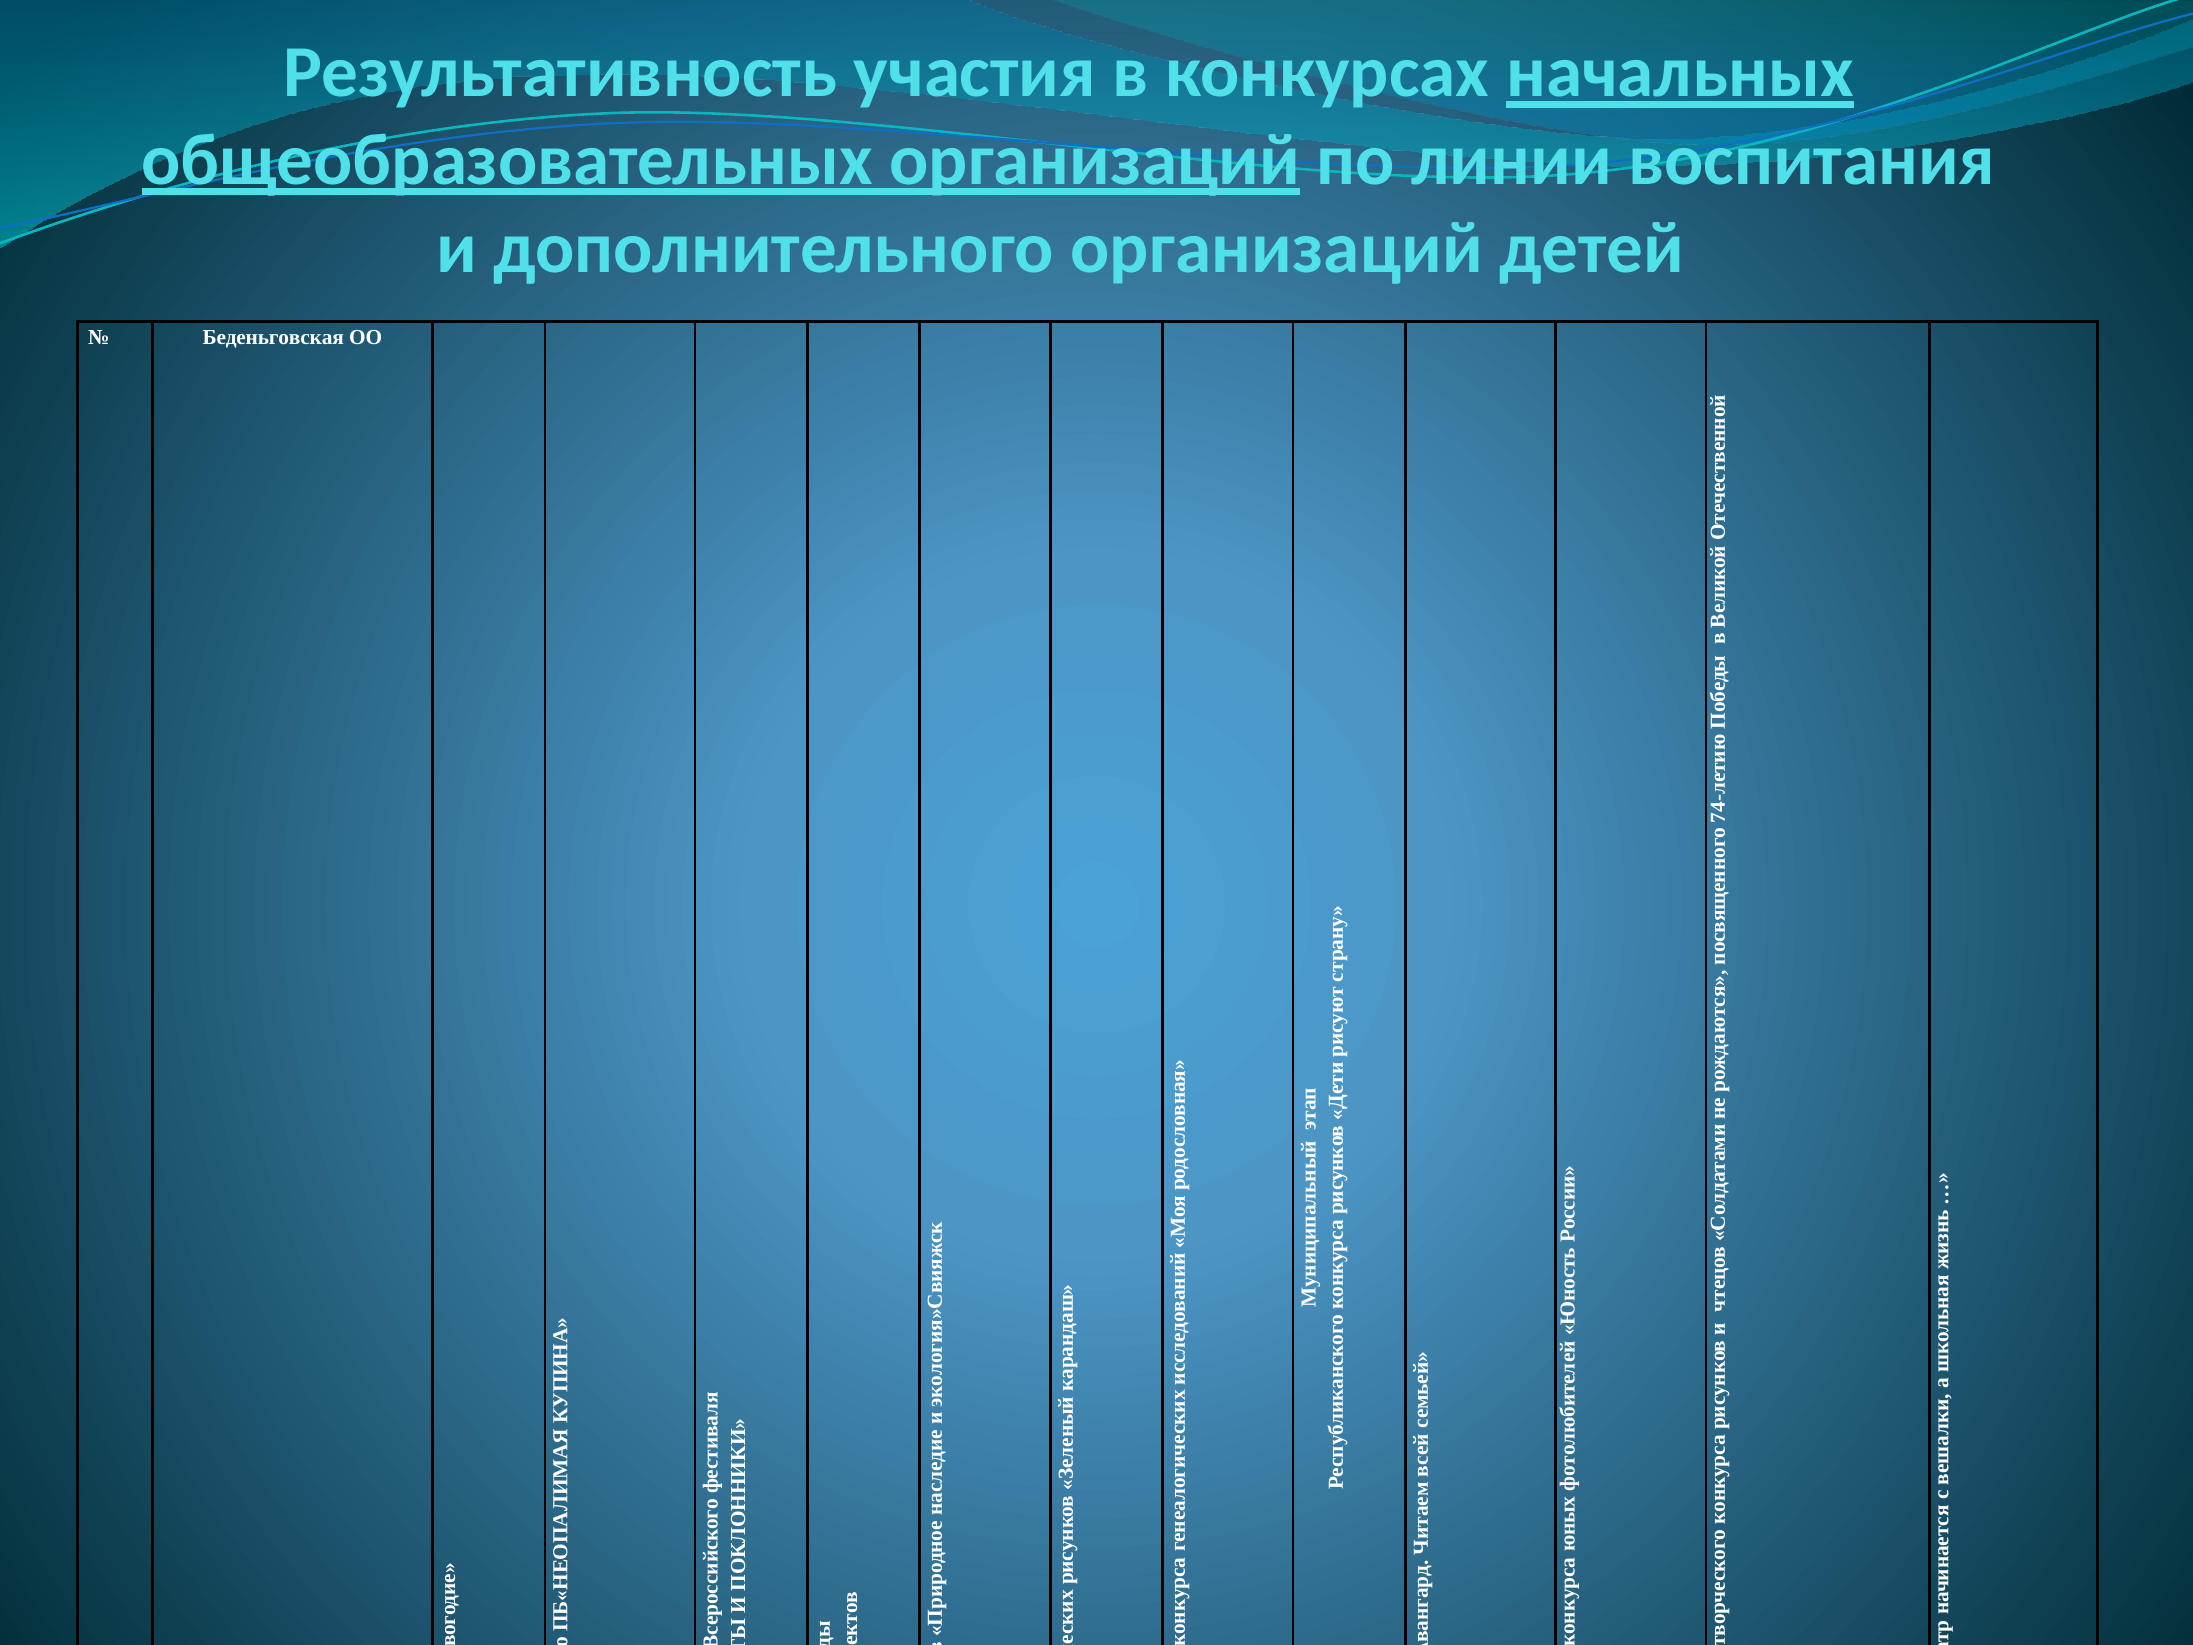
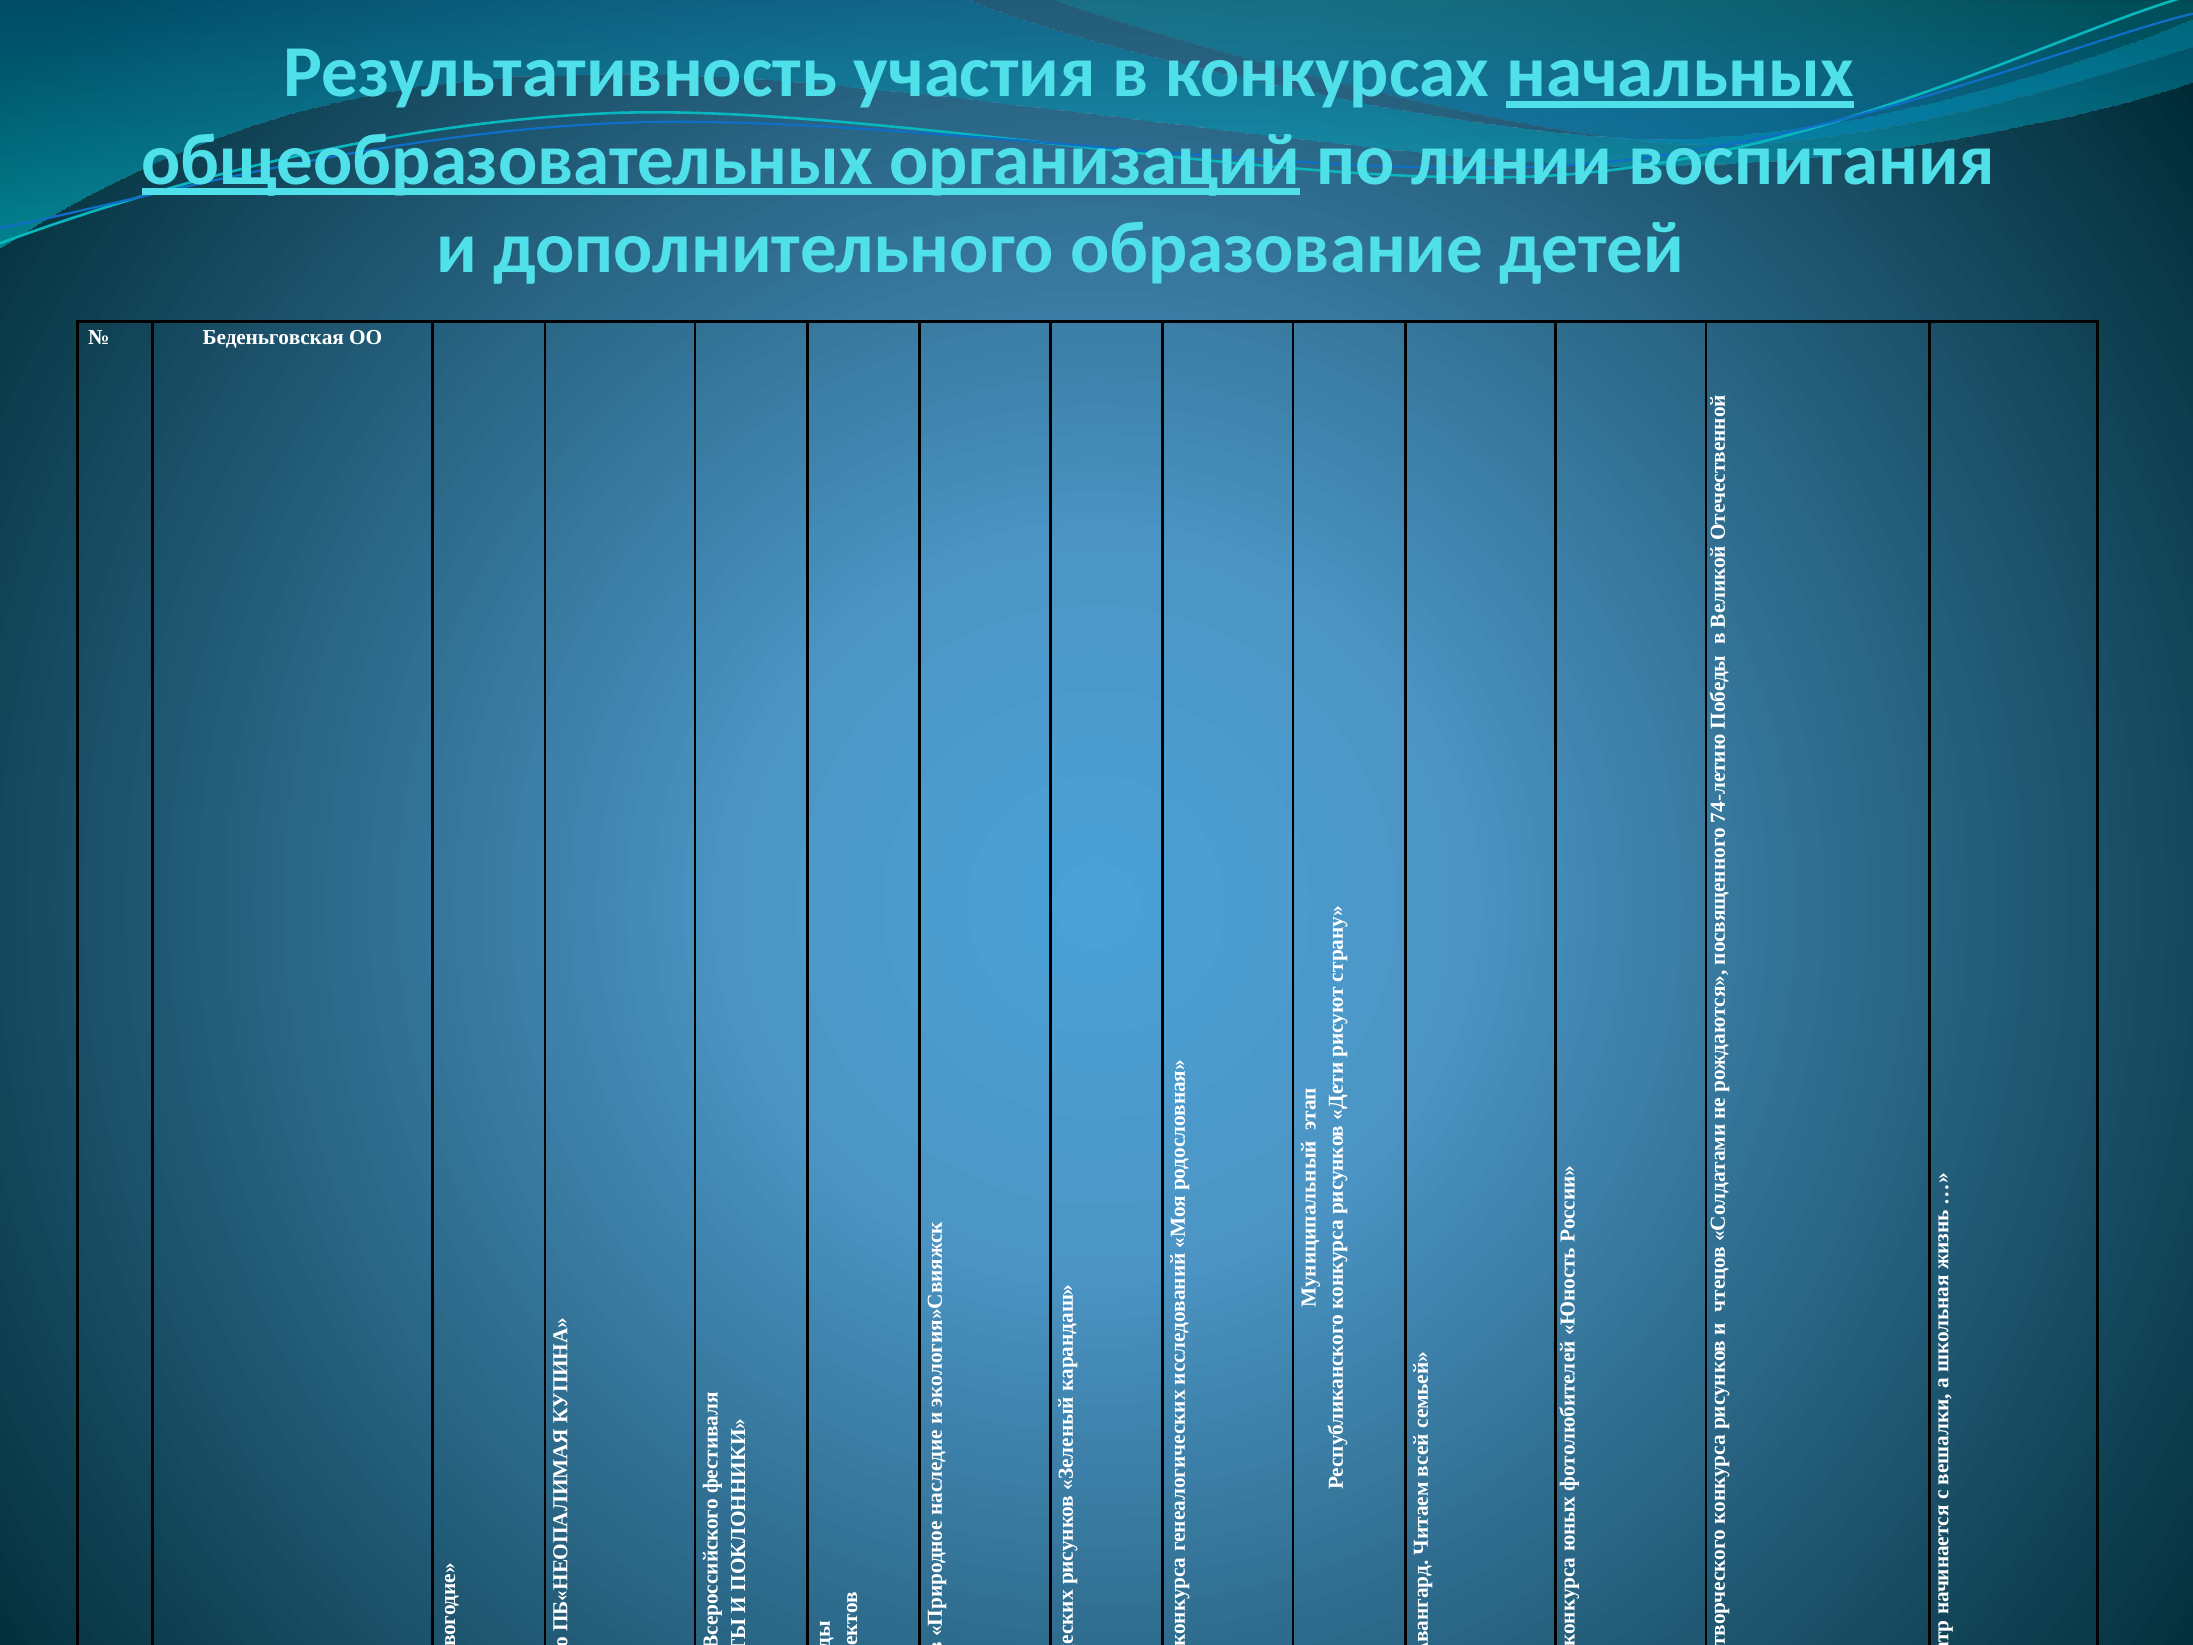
дополнительного организаций: организаций -> образование
